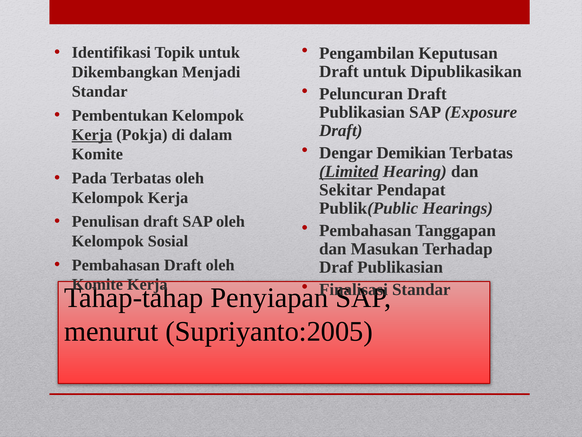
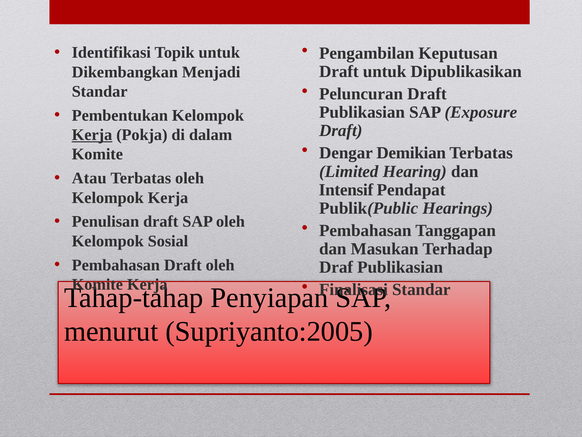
Limited underline: present -> none
Pada: Pada -> Atau
Sekitar: Sekitar -> Intensif
